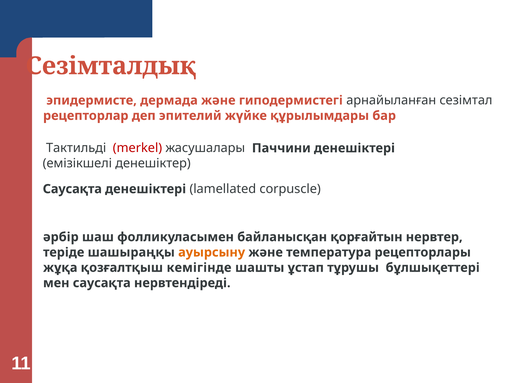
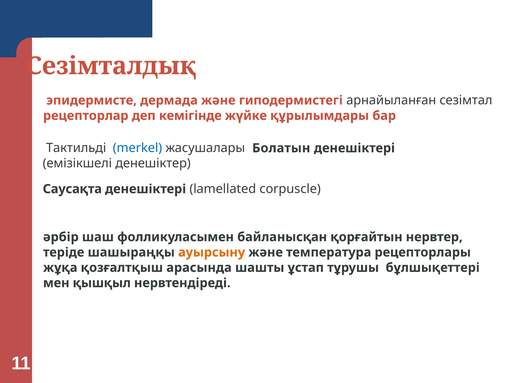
эпителий: эпителий -> кемігінде
merkel colour: red -> blue
Паччини: Паччини -> Болатын
кемігінде: кемігінде -> арасында
мен саусақта: саусақта -> қышқыл
